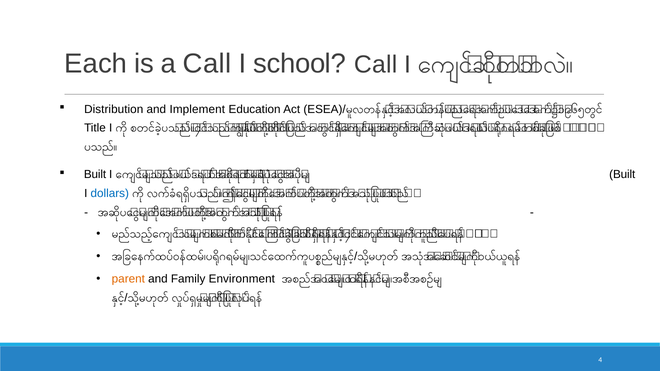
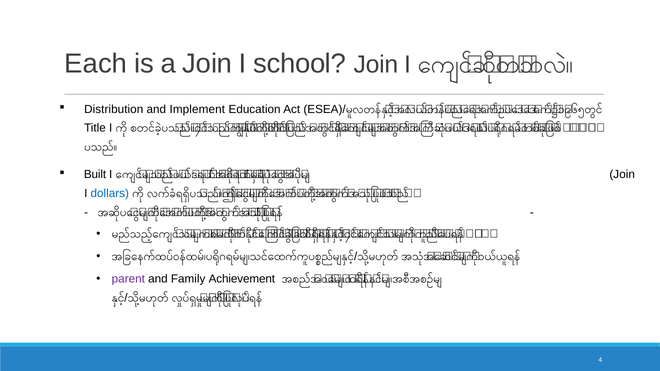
a Call: Call -> Join
school Call: Call -> Join
Built at (622, 175): Built -> Join
parent colour: orange -> purple
Environment: Environment -> Achievement
